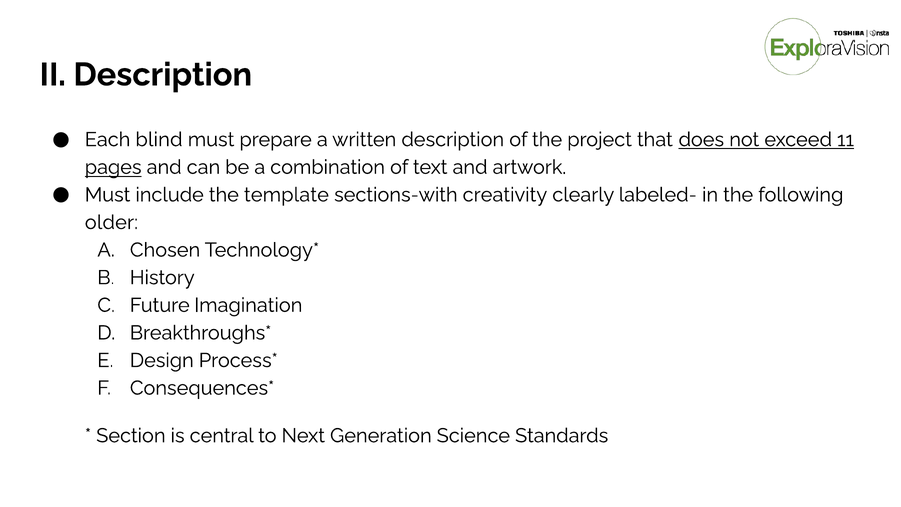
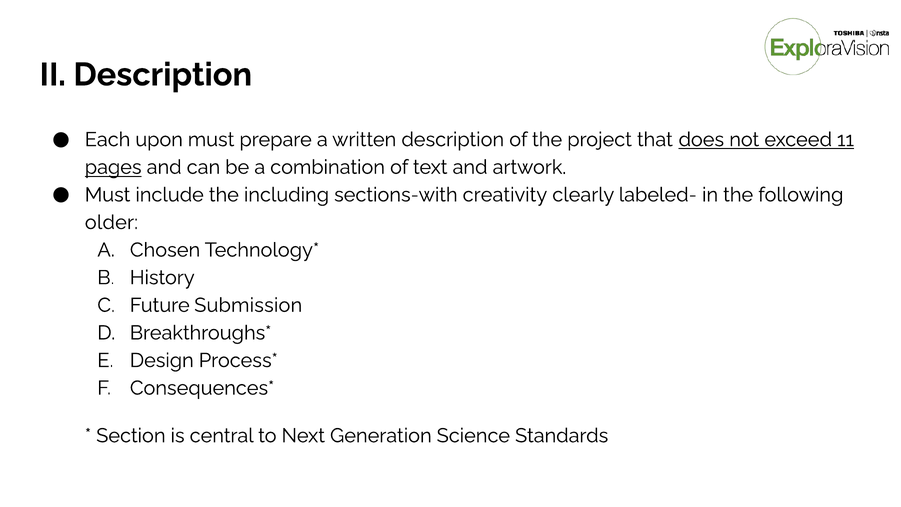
blind: blind -> upon
template: template -> including
Imagination: Imagination -> Submission
